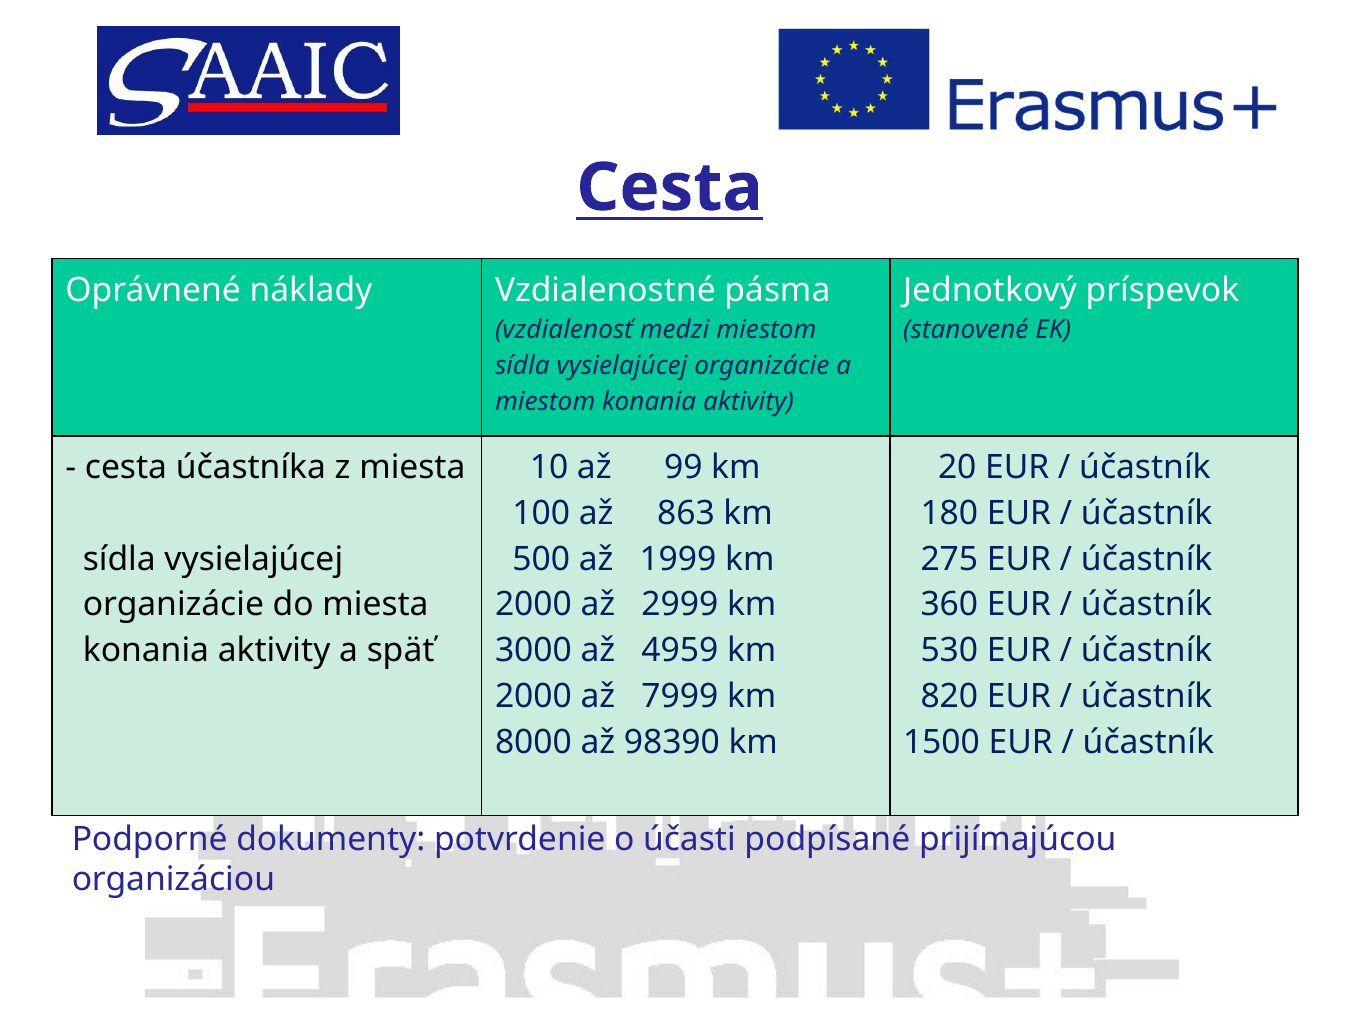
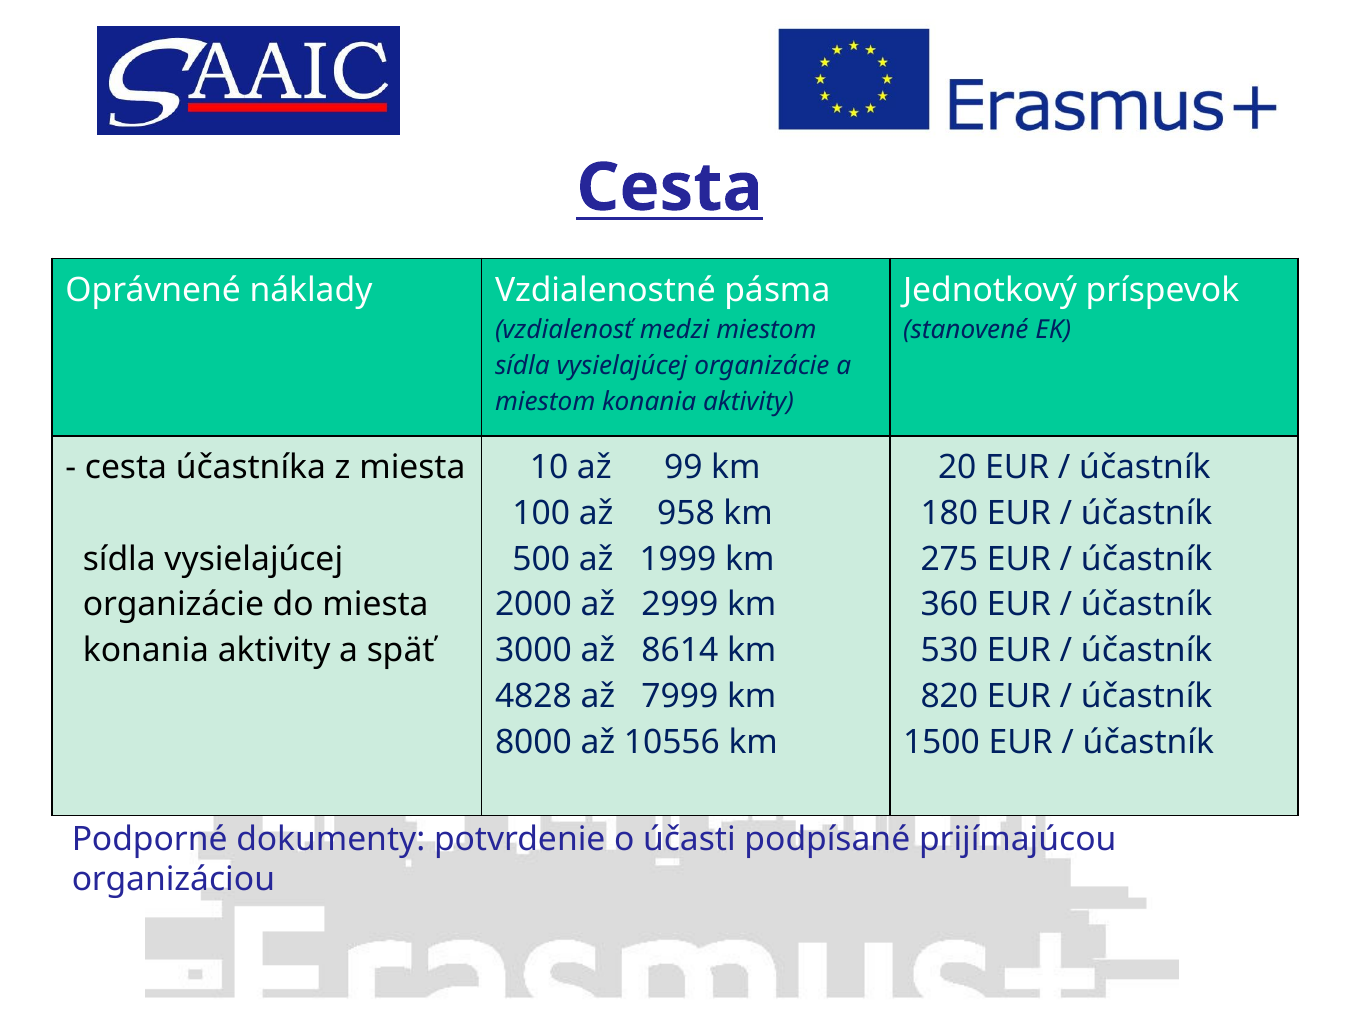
863: 863 -> 958
4959: 4959 -> 8614
2000 at (533, 696): 2000 -> 4828
98390: 98390 -> 10556
